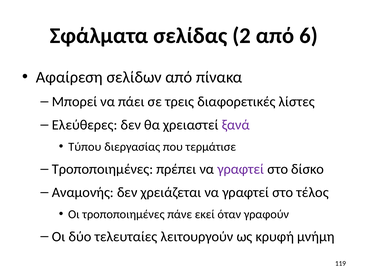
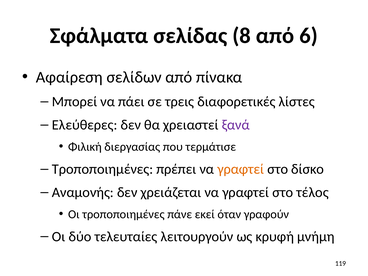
2: 2 -> 8
Τύπου: Τύπου -> Φιλική
γραφτεί at (241, 169) colour: purple -> orange
